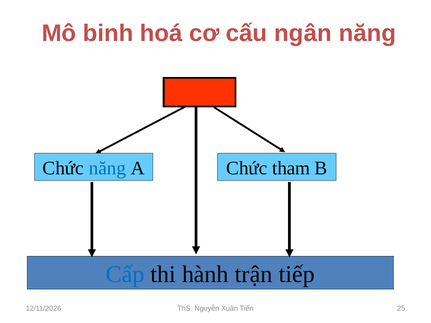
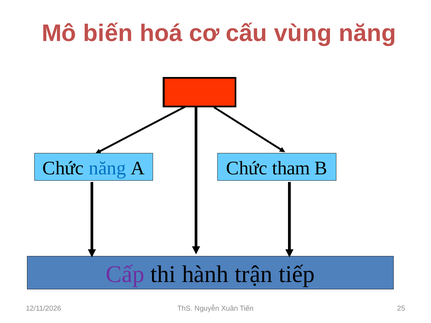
binh: binh -> biến
ngân: ngân -> vùng
Cấp colour: blue -> purple
